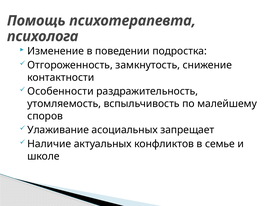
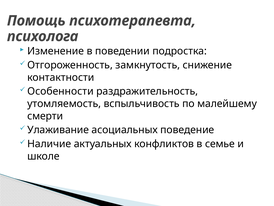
споров: споров -> смерти
запрещает: запрещает -> поведение
